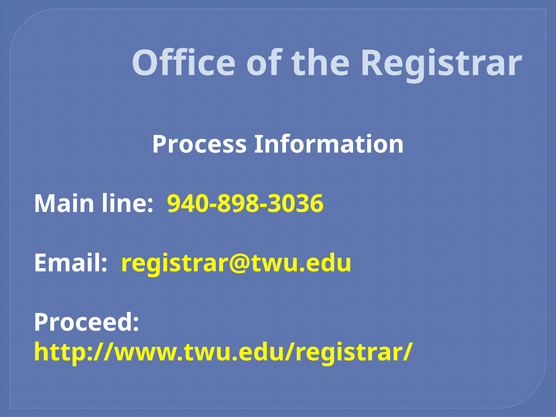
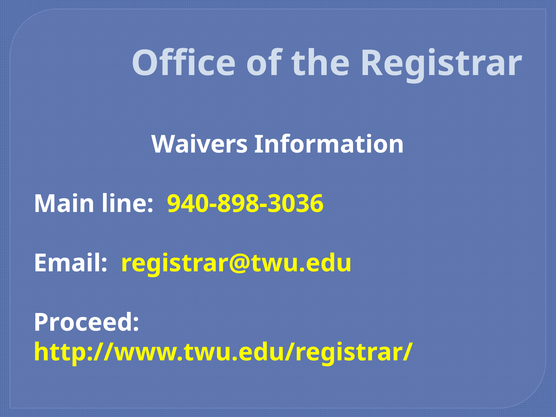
Process: Process -> Waivers
